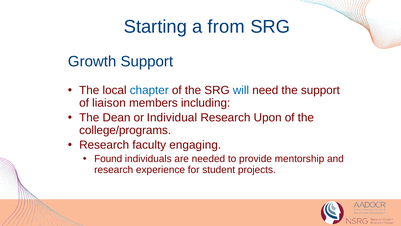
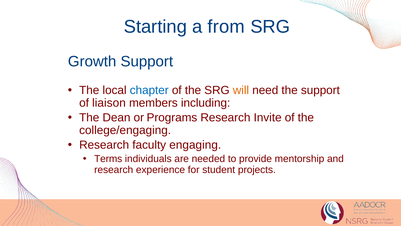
will colour: blue -> orange
Individual: Individual -> Programs
Upon: Upon -> Invite
college/programs: college/programs -> college/engaging
Found: Found -> Terms
